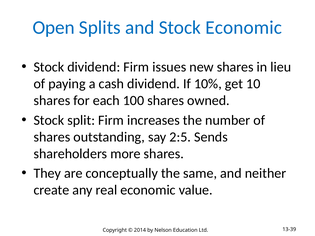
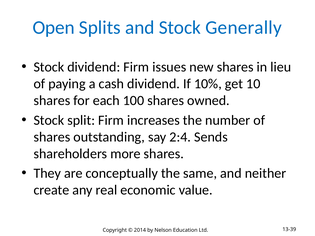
Stock Economic: Economic -> Generally
2:5: 2:5 -> 2:4
